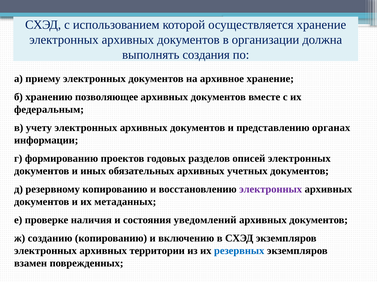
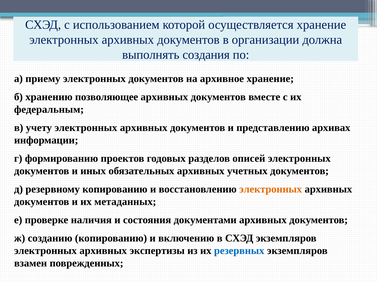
органах: органах -> архивах
электронных at (271, 190) colour: purple -> orange
уведомлений: уведомлений -> документами
территории: территории -> экспертизы
